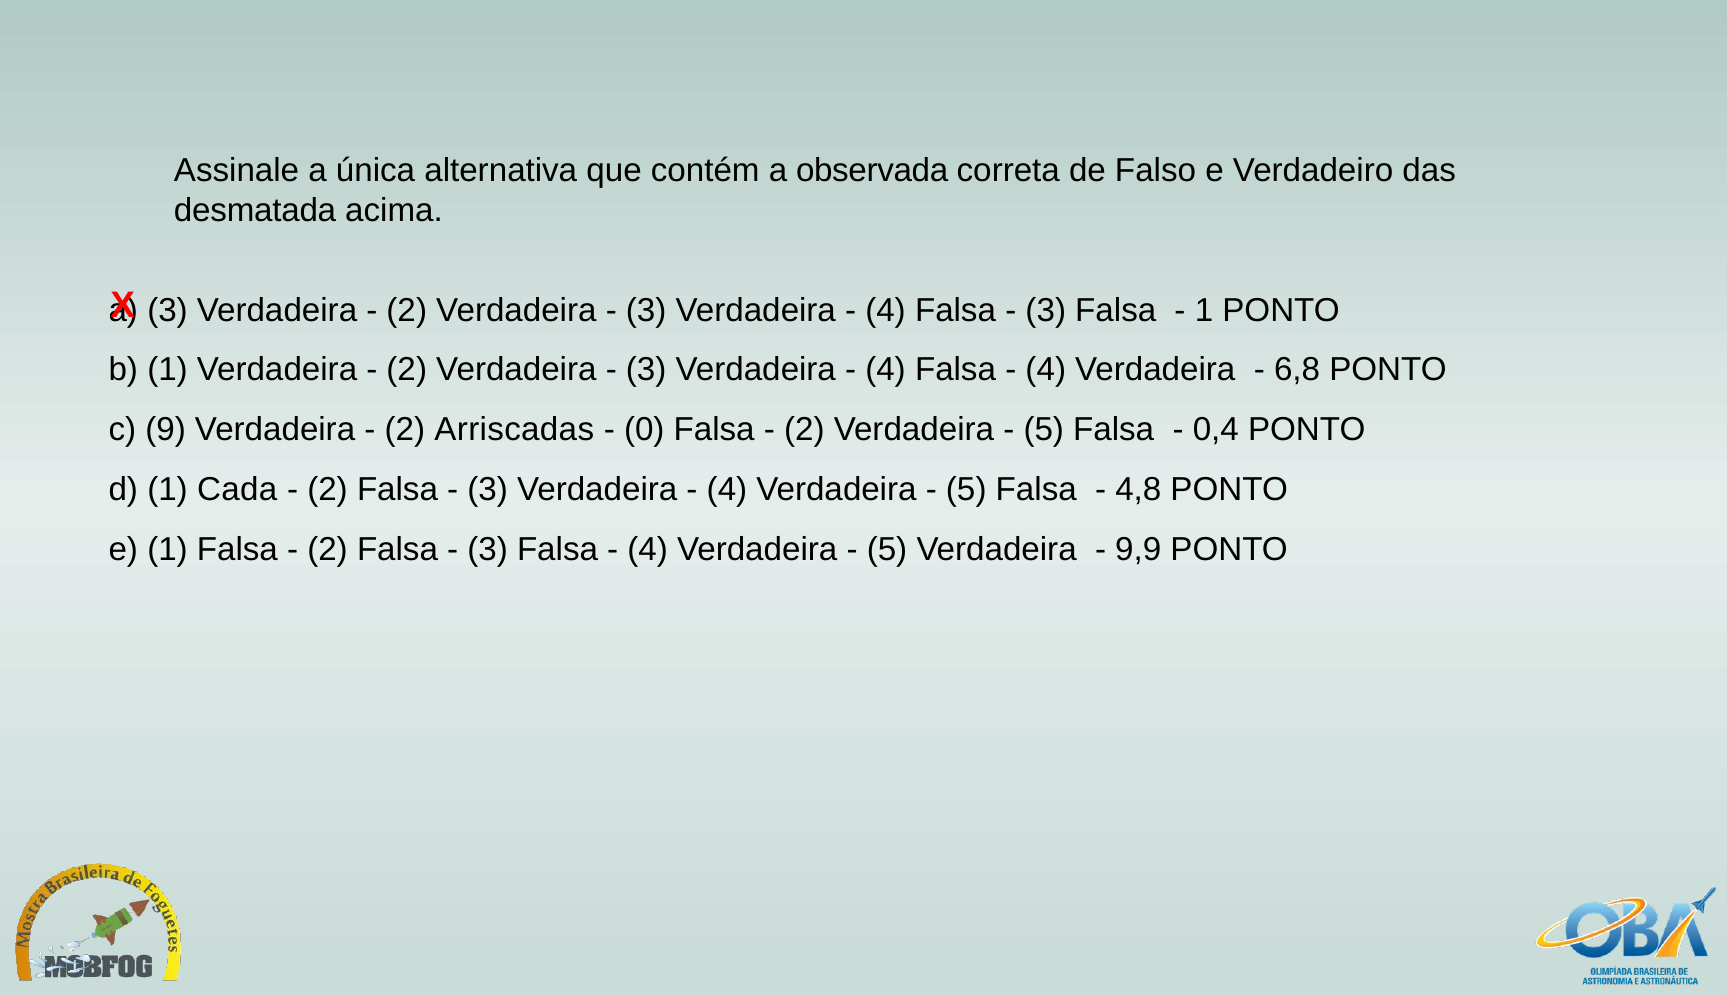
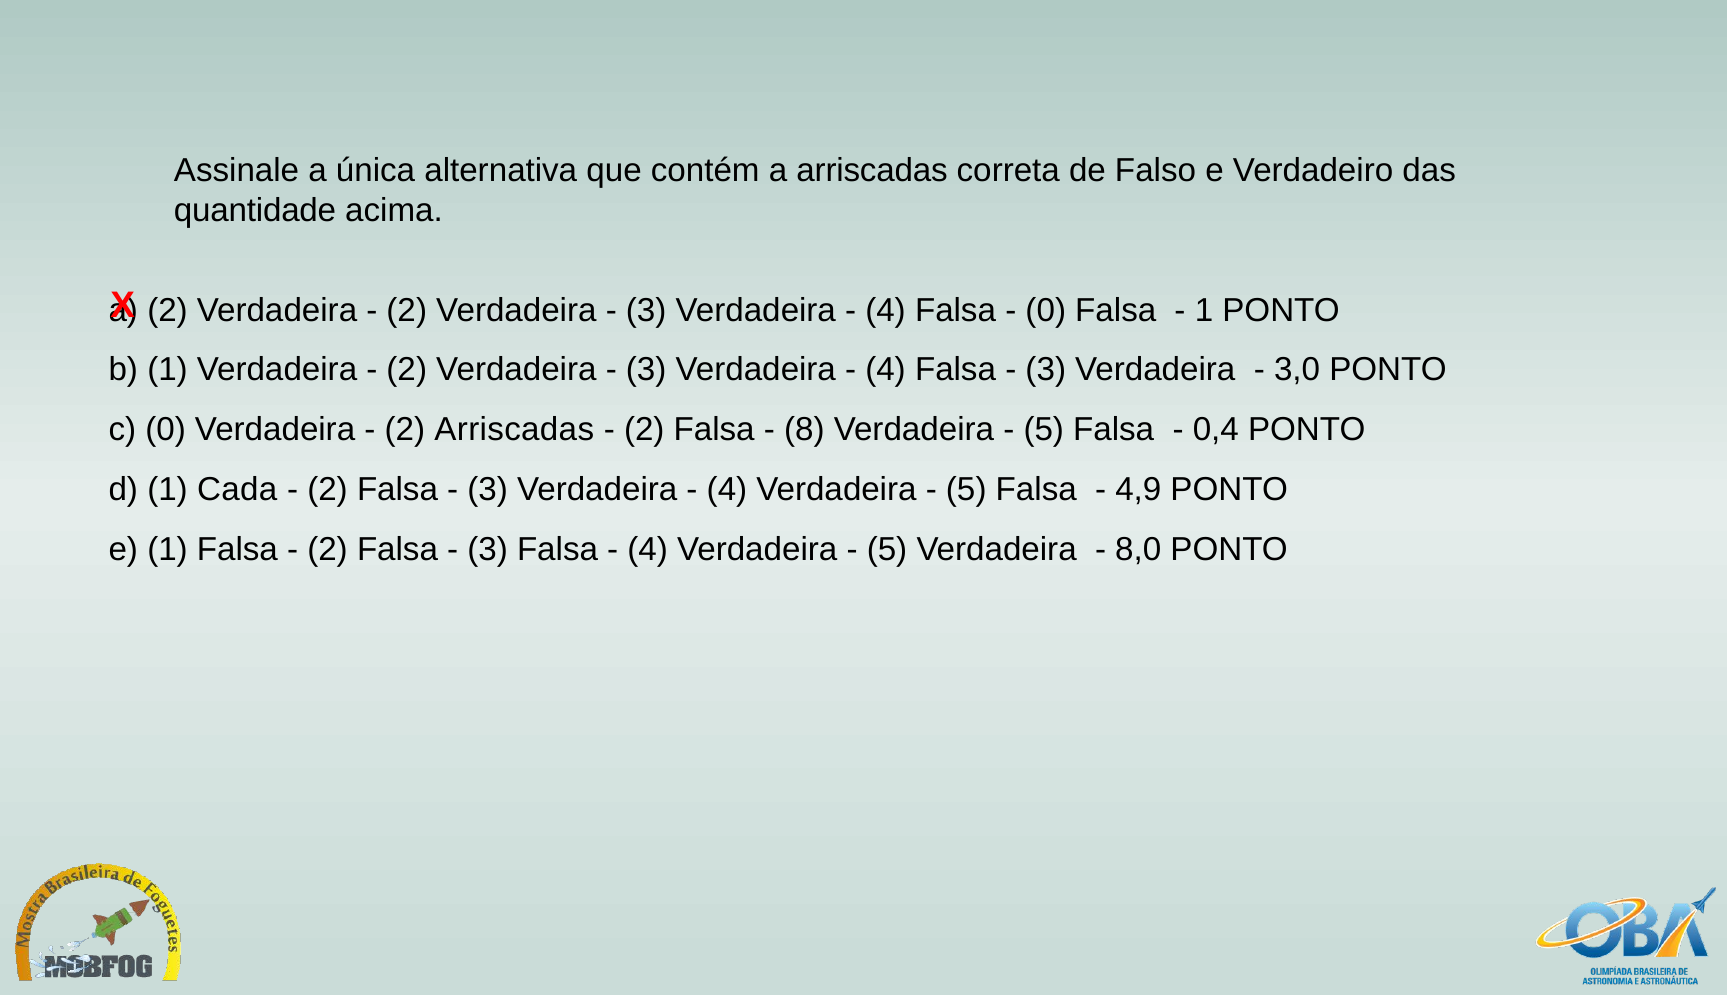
a observada: observada -> arriscadas
desmatada: desmatada -> quantidade
3 at (168, 310): 3 -> 2
3 at (1046, 310): 3 -> 0
4 at (1046, 370): 4 -> 3
6,8: 6,8 -> 3,0
c 9: 9 -> 0
0 at (644, 430): 0 -> 2
2 at (804, 430): 2 -> 8
4,8: 4,8 -> 4,9
9,9: 9,9 -> 8,0
